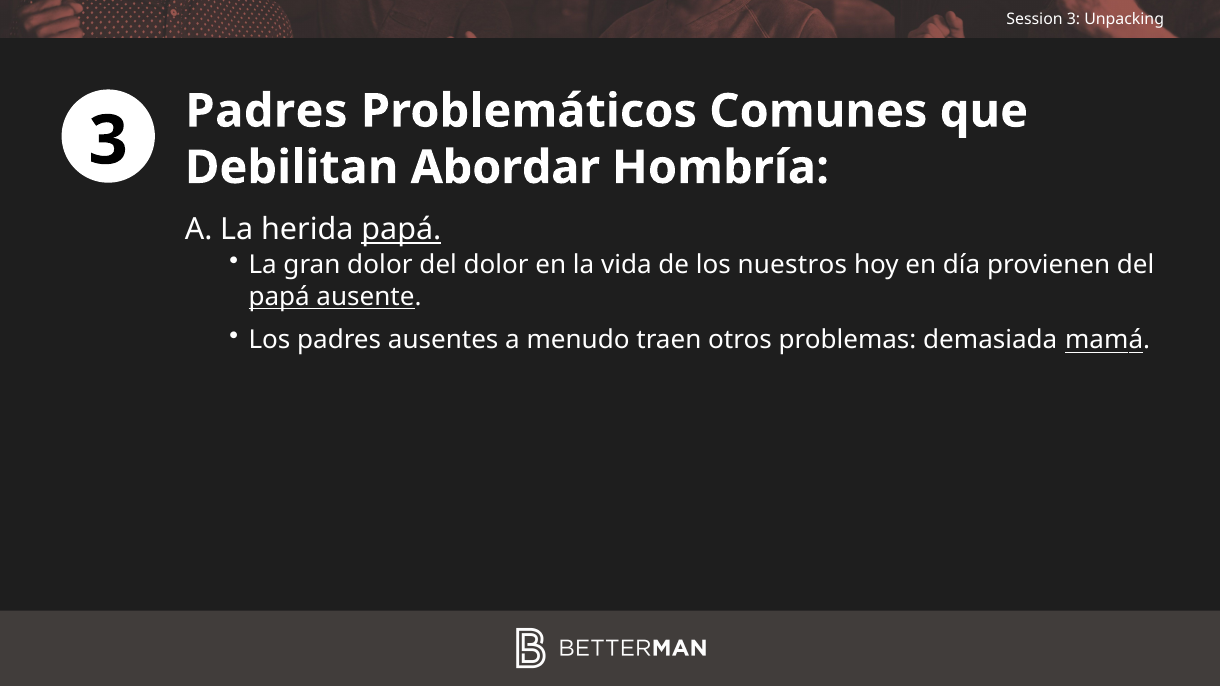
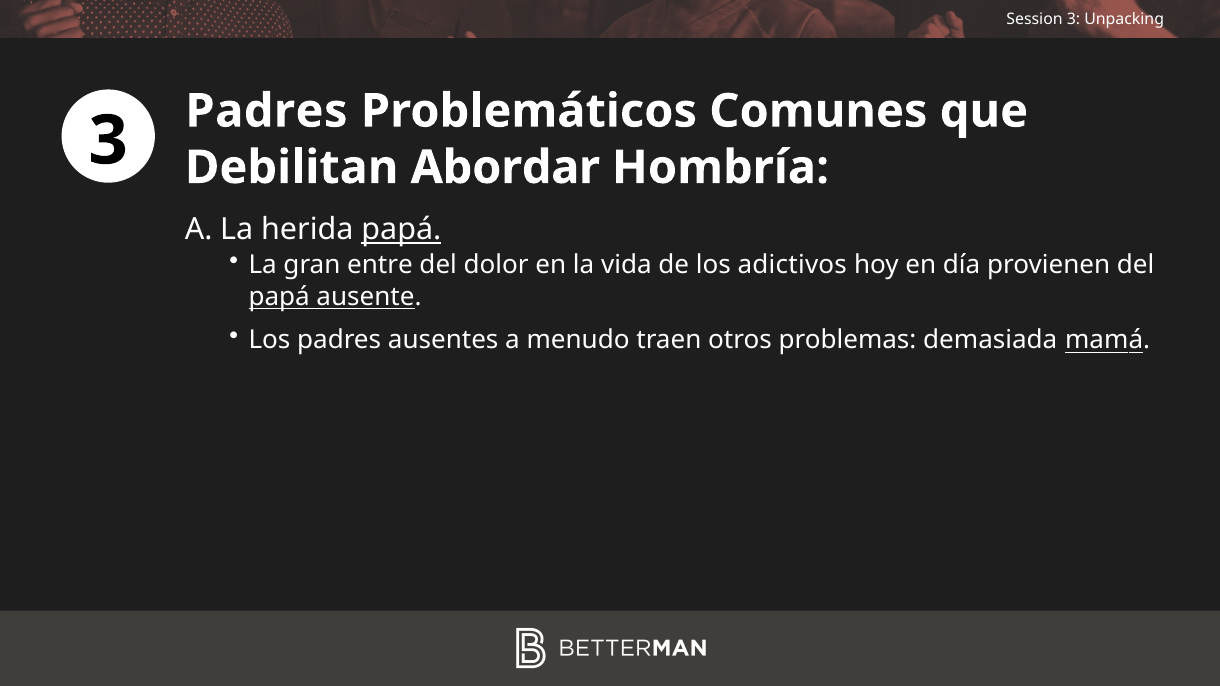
gran dolor: dolor -> entre
nuestros: nuestros -> adictivos
